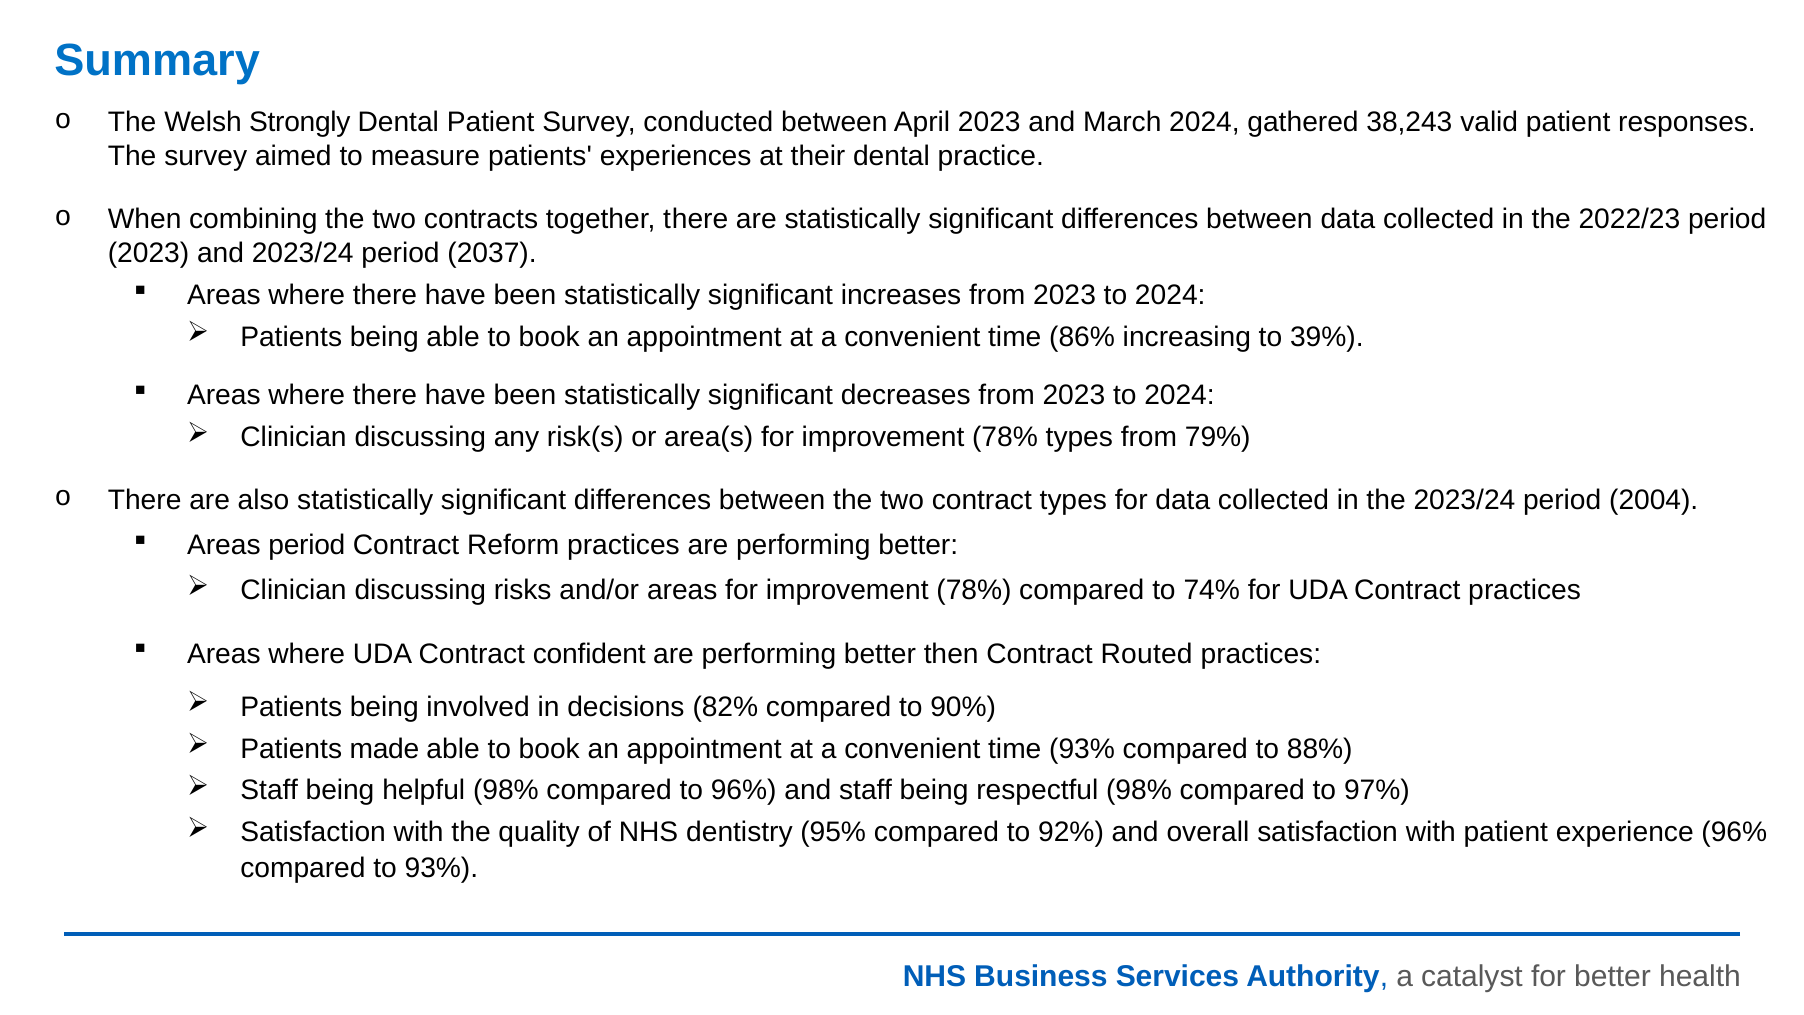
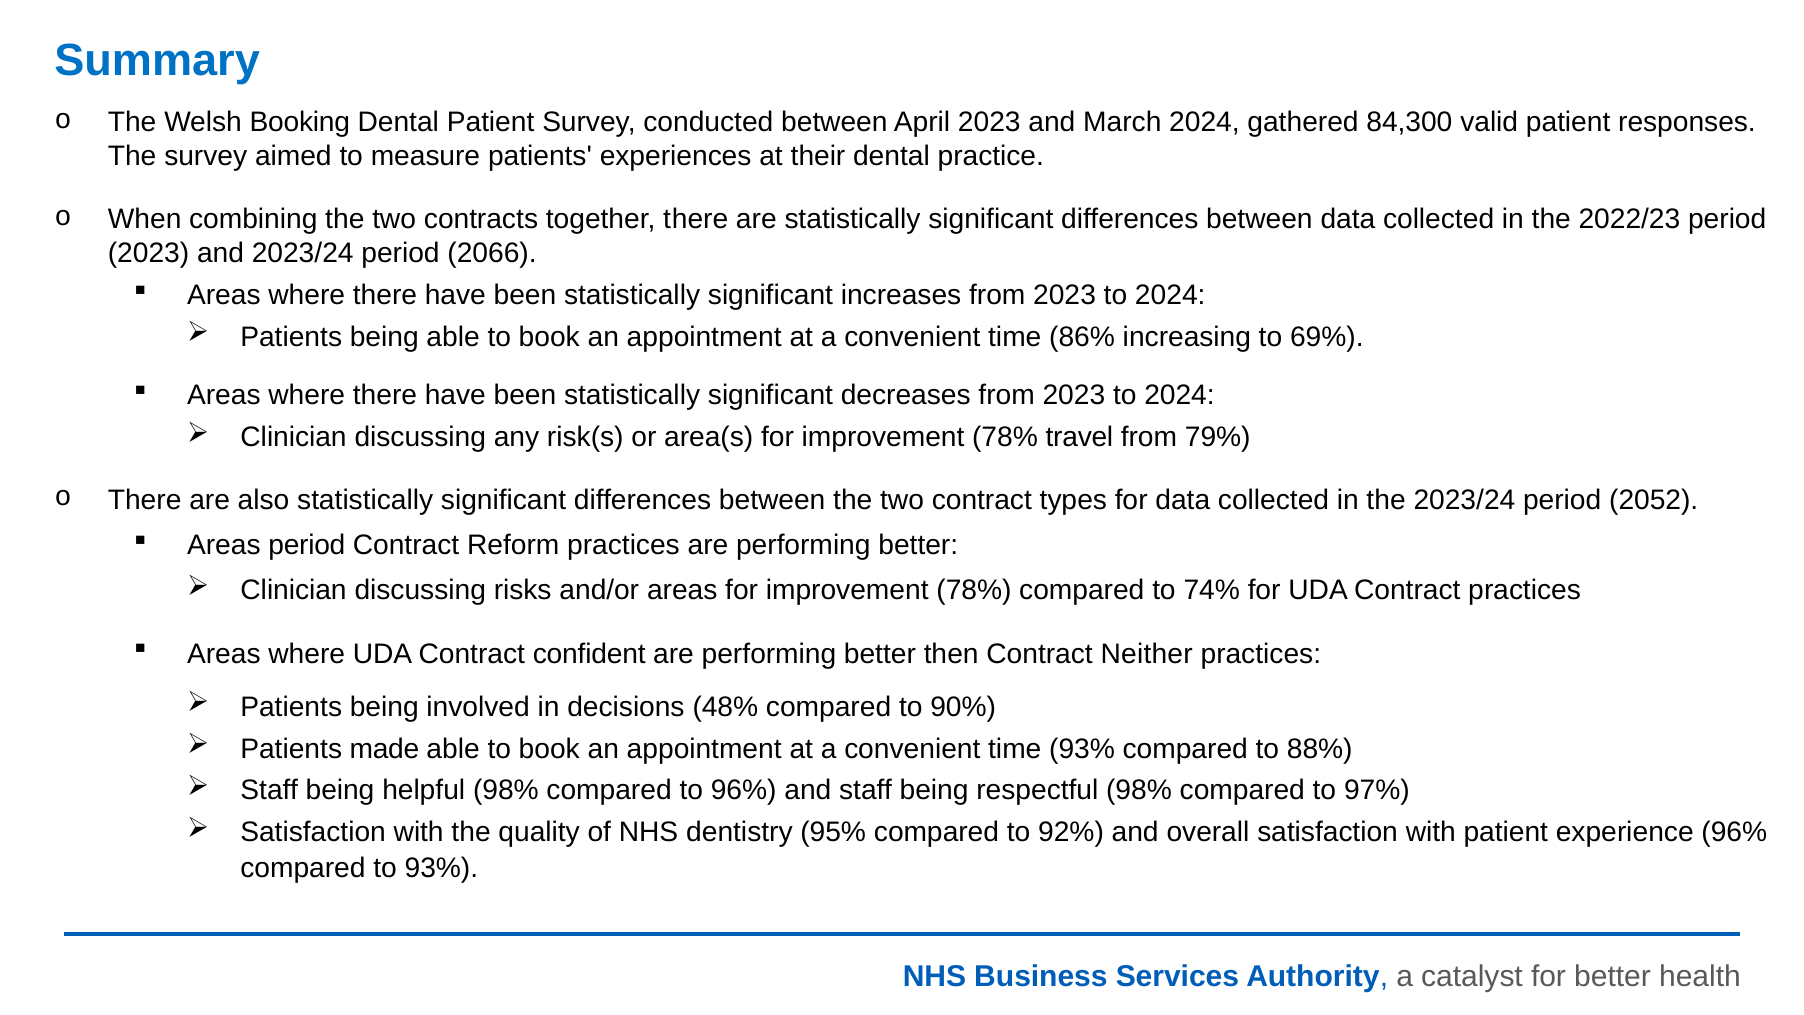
Strongly: Strongly -> Booking
38,243: 38,243 -> 84,300
2037: 2037 -> 2066
39%: 39% -> 69%
78% types: types -> travel
2004: 2004 -> 2052
Routed: Routed -> Neither
82%: 82% -> 48%
